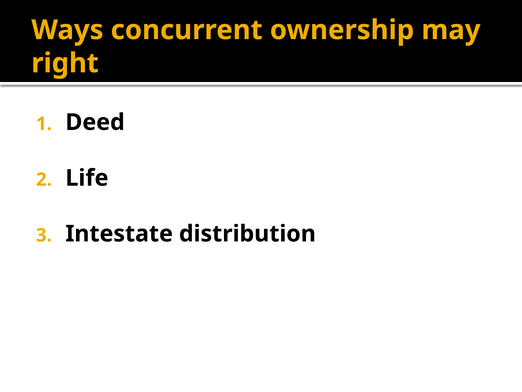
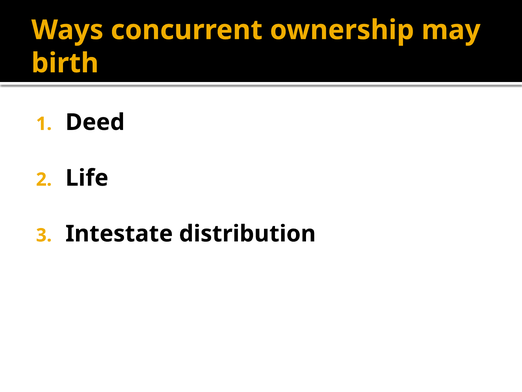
right: right -> birth
